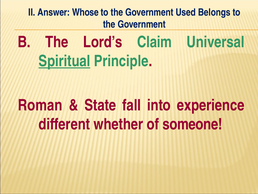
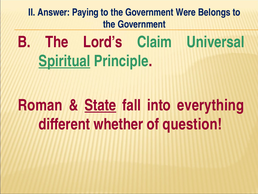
Whose: Whose -> Paying
Used: Used -> Were
State underline: none -> present
experience: experience -> everything
someone: someone -> question
